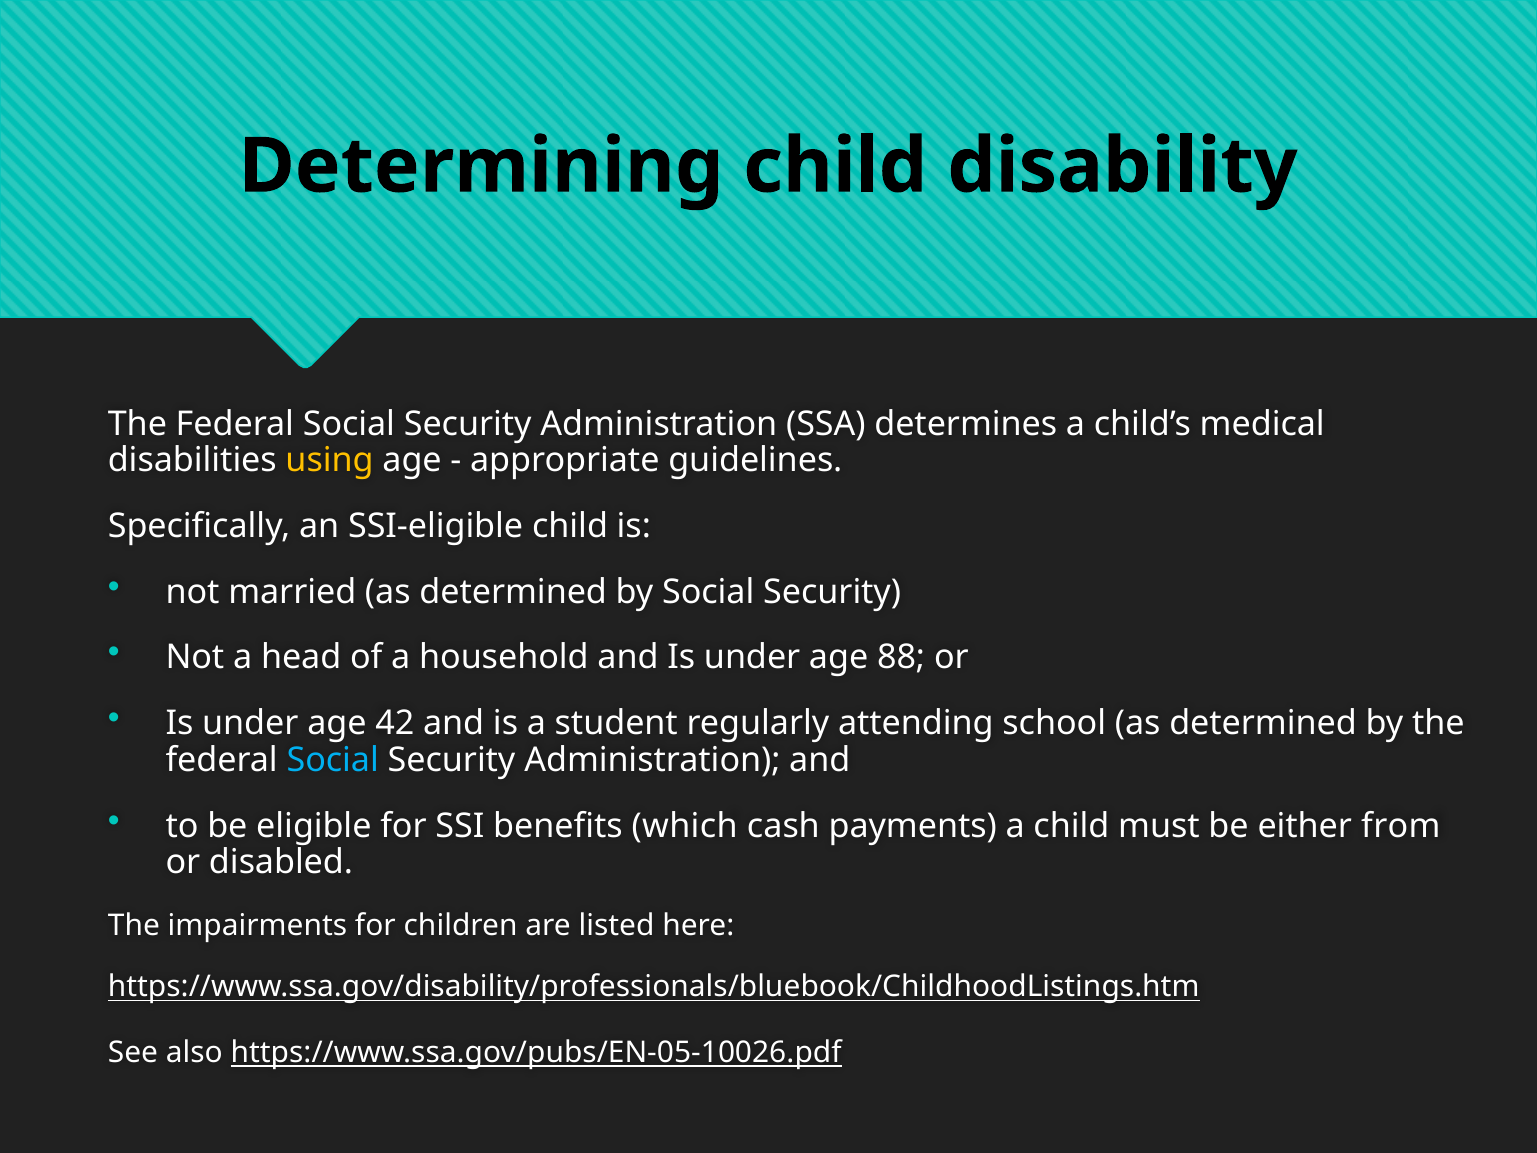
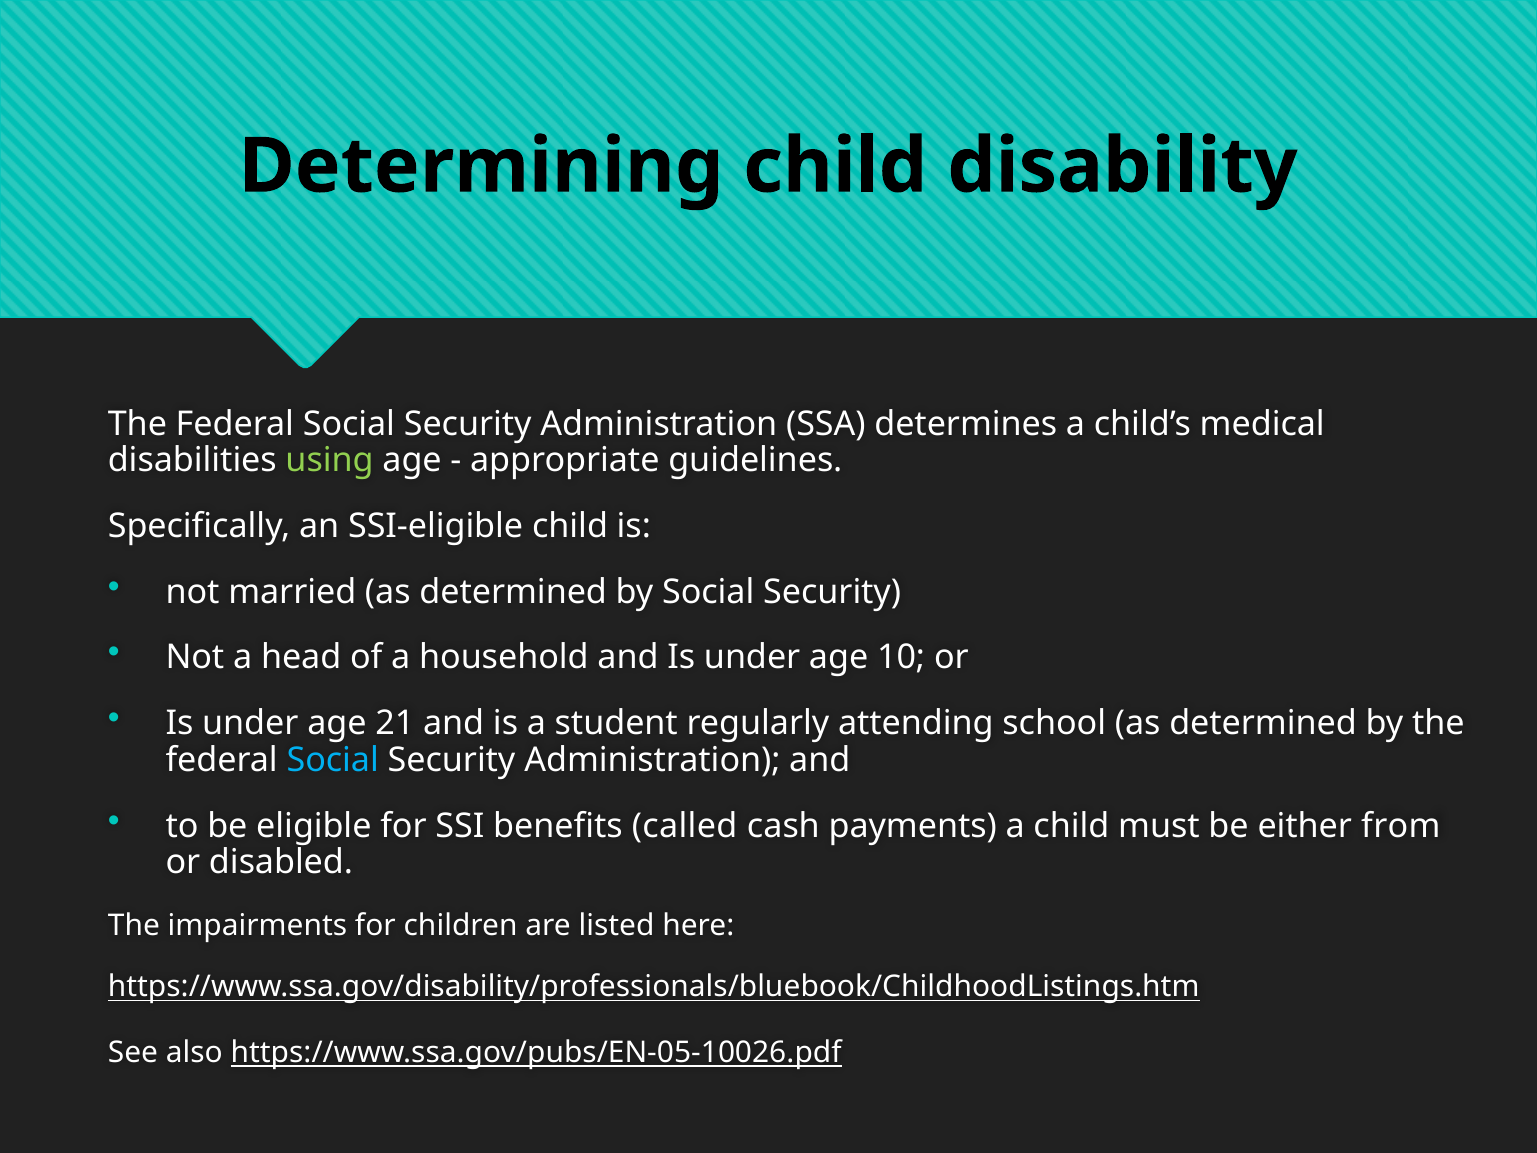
using colour: yellow -> light green
88: 88 -> 10
42: 42 -> 21
which: which -> called
